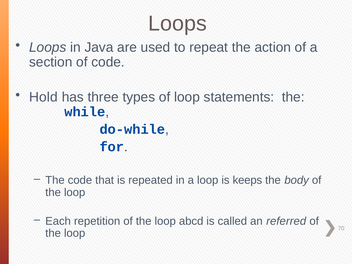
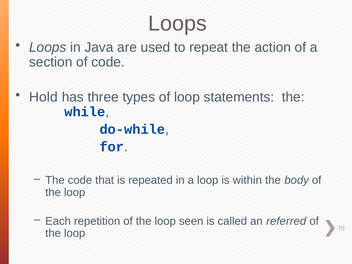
keeps: keeps -> within
abcd: abcd -> seen
